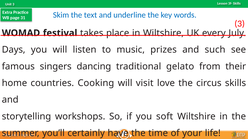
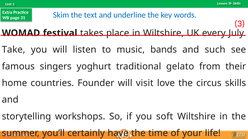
Days: Days -> Take
prizes: prizes -> bands
dancing: dancing -> yoghurt
Cooking: Cooking -> Founder
